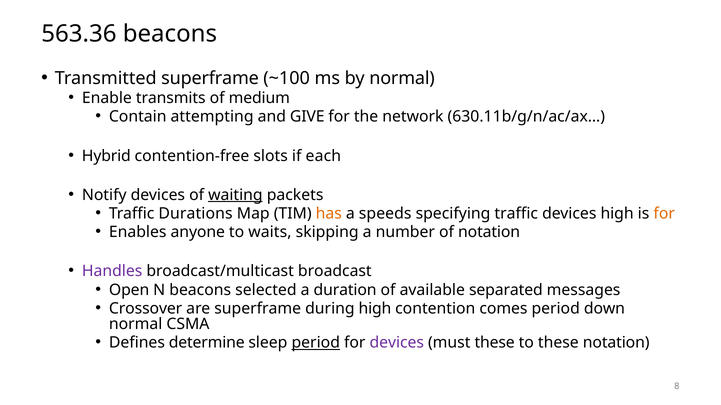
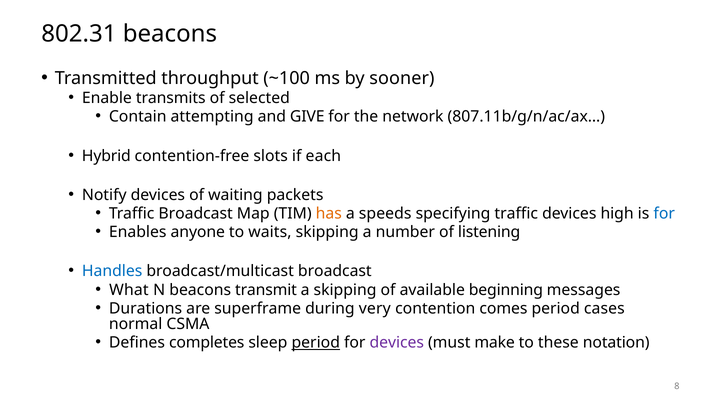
563.36: 563.36 -> 802.31
Transmitted superframe: superframe -> throughput
by normal: normal -> sooner
medium: medium -> selected
630.11b/g/n/ac/ax…: 630.11b/g/n/ac/ax… -> 807.11b/g/n/ac/ax…
waiting underline: present -> none
Traffic Durations: Durations -> Broadcast
for at (664, 214) colour: orange -> blue
of notation: notation -> listening
Handles colour: purple -> blue
Open: Open -> What
selected: selected -> transmit
a duration: duration -> skipping
separated: separated -> beginning
Crossover: Crossover -> Durations
during high: high -> very
down: down -> cases
determine: determine -> completes
must these: these -> make
